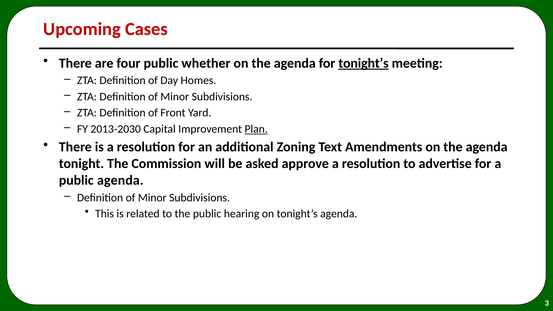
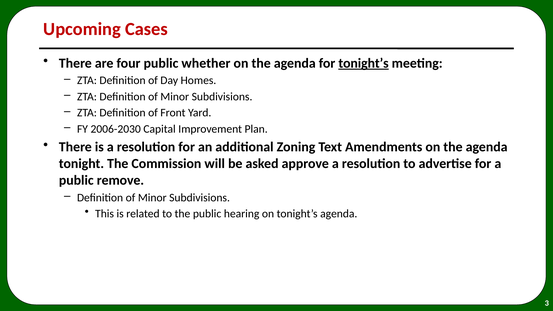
2013-2030: 2013-2030 -> 2006-2030
Plan underline: present -> none
public agenda: agenda -> remove
